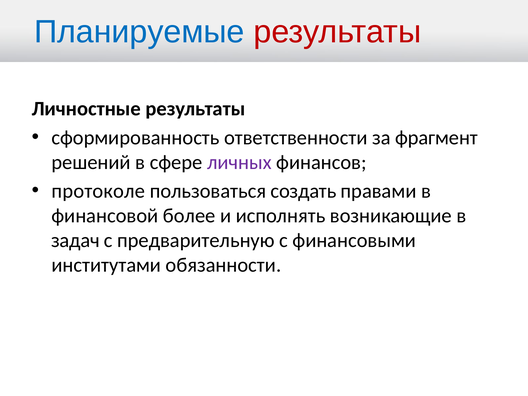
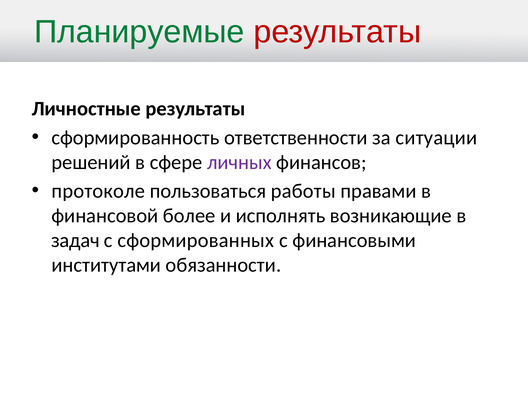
Планируемые colour: blue -> green
фрагмент: фрагмент -> ситуации
создать: создать -> работы
предварительную: предварительную -> сформированных
